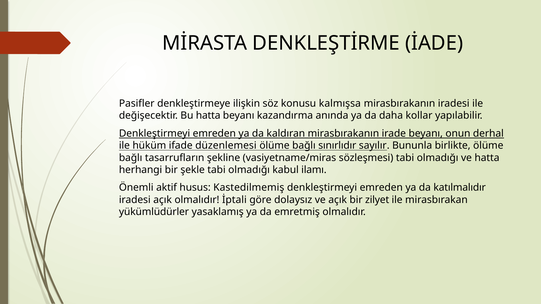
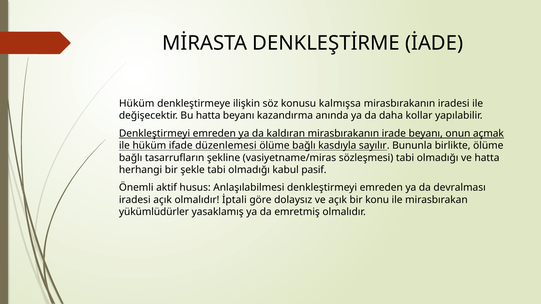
Pasifler at (137, 104): Pasifler -> Hüküm
derhal: derhal -> açmak
sınırlıdır: sınırlıdır -> kasdıyla
ilamı: ilamı -> pasif
Kastedilmemiş: Kastedilmemiş -> Anlaşılabilmesi
katılmalıdır: katılmalıdır -> devralması
zilyet: zilyet -> konu
